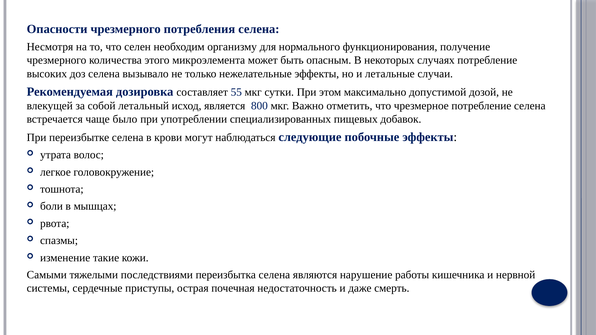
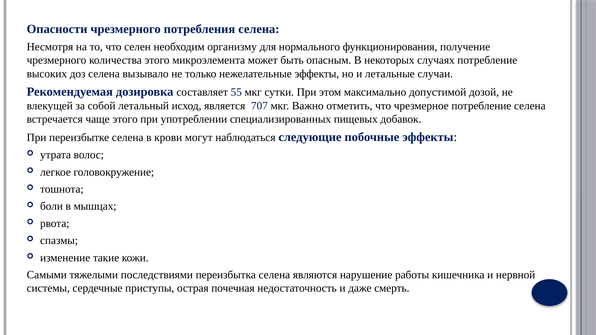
800: 800 -> 707
чаще было: было -> этого
